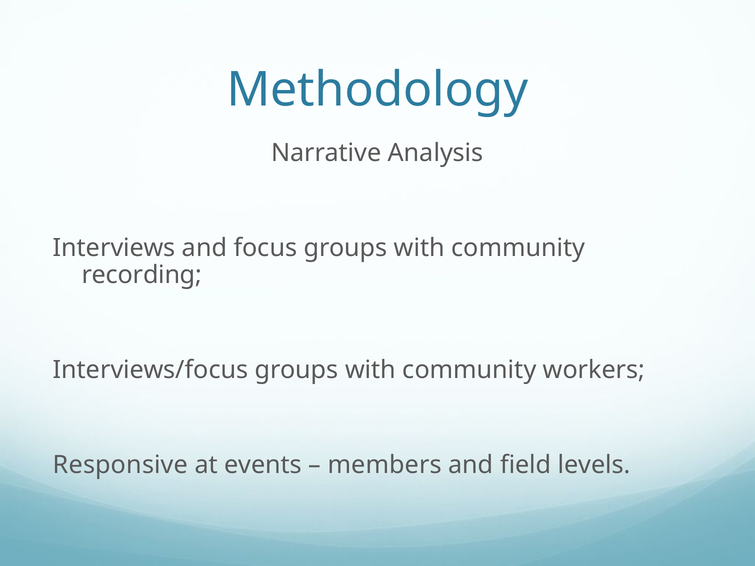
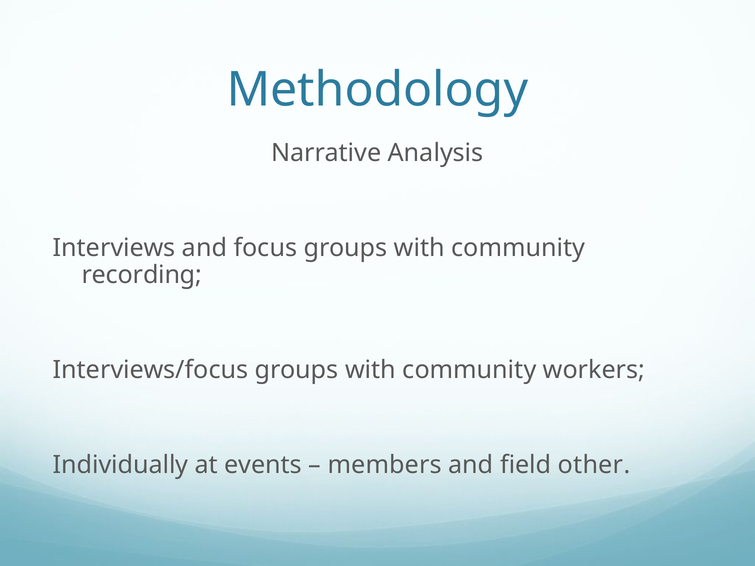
Responsive: Responsive -> Individually
levels: levels -> other
